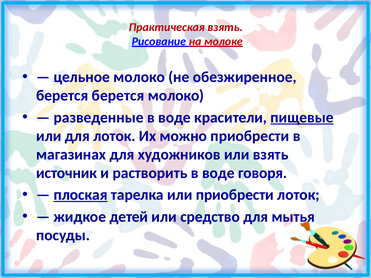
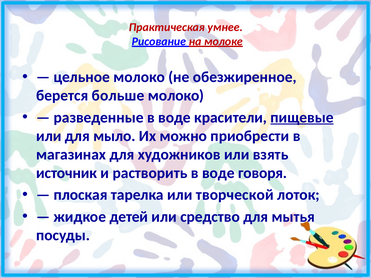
Практическая взять: взять -> умнее
берется берется: берется -> больше
для лоток: лоток -> мыло
плоская underline: present -> none
или приобрести: приобрести -> творческой
